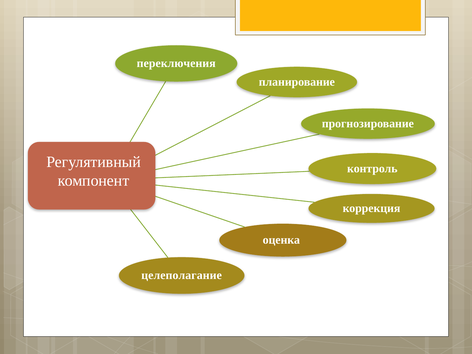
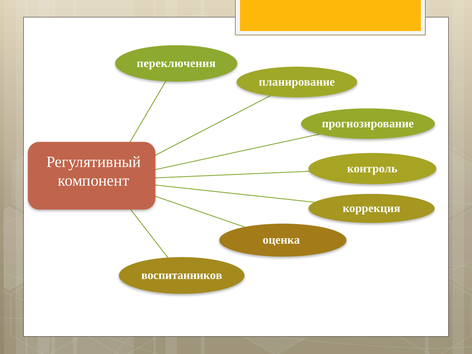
целеполагание: целеполагание -> воспитанников
